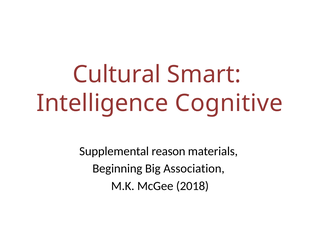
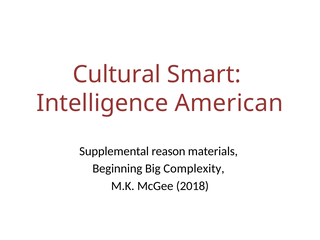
Cognitive: Cognitive -> American
Association: Association -> Complexity
